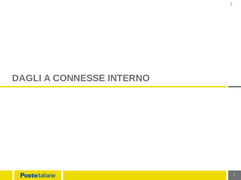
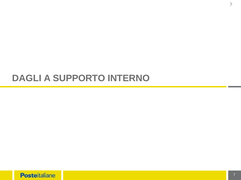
CONNESSE: CONNESSE -> SUPPORTO
